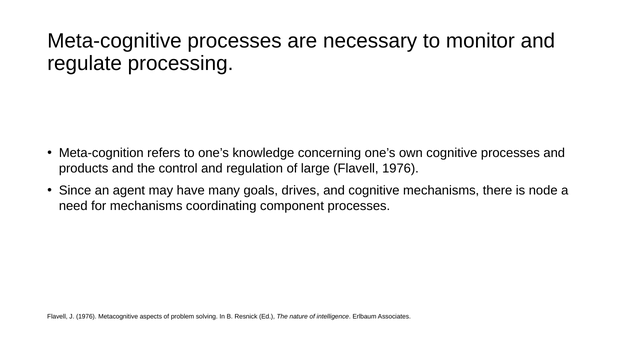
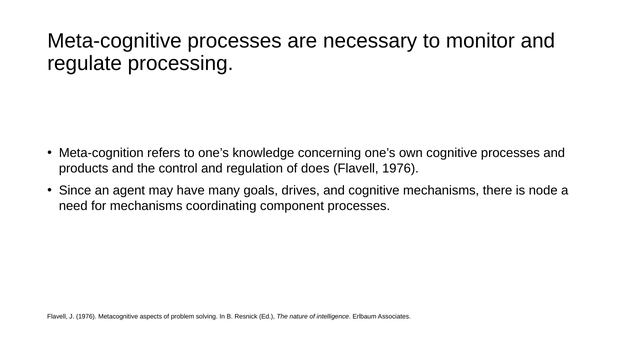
large: large -> does
